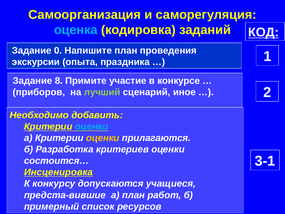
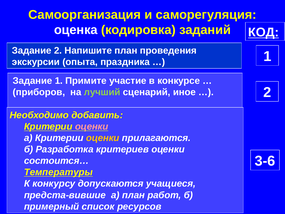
оценка colour: light blue -> white
Задание 0: 0 -> 2
Задание 8: 8 -> 1
оценки at (92, 126) colour: light blue -> pink
3-1: 3-1 -> 3-6
Инсценировка: Инсценировка -> Температуры
